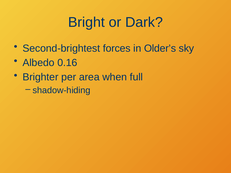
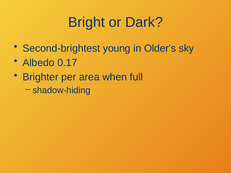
forces: forces -> young
0.16: 0.16 -> 0.17
